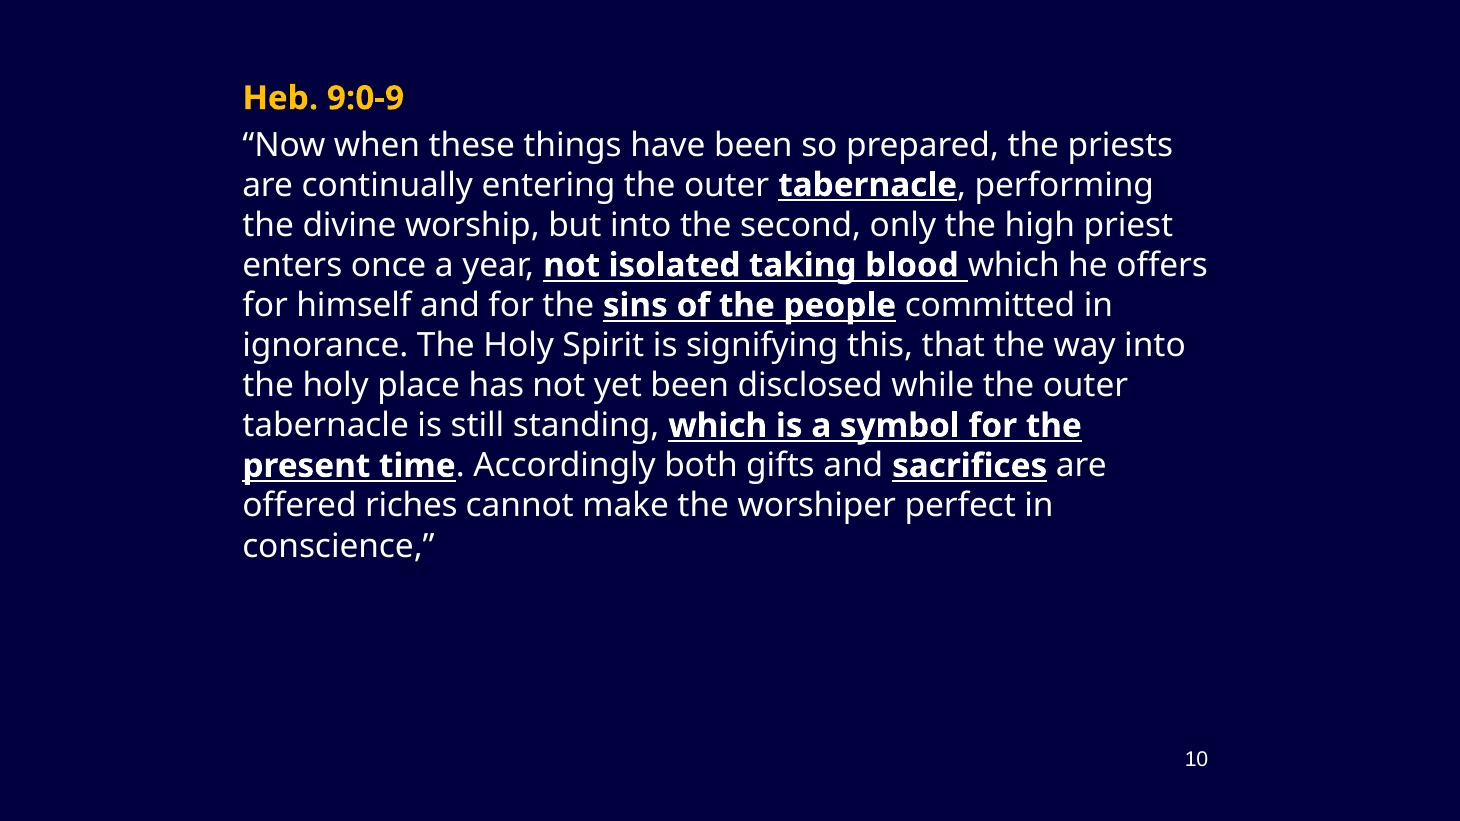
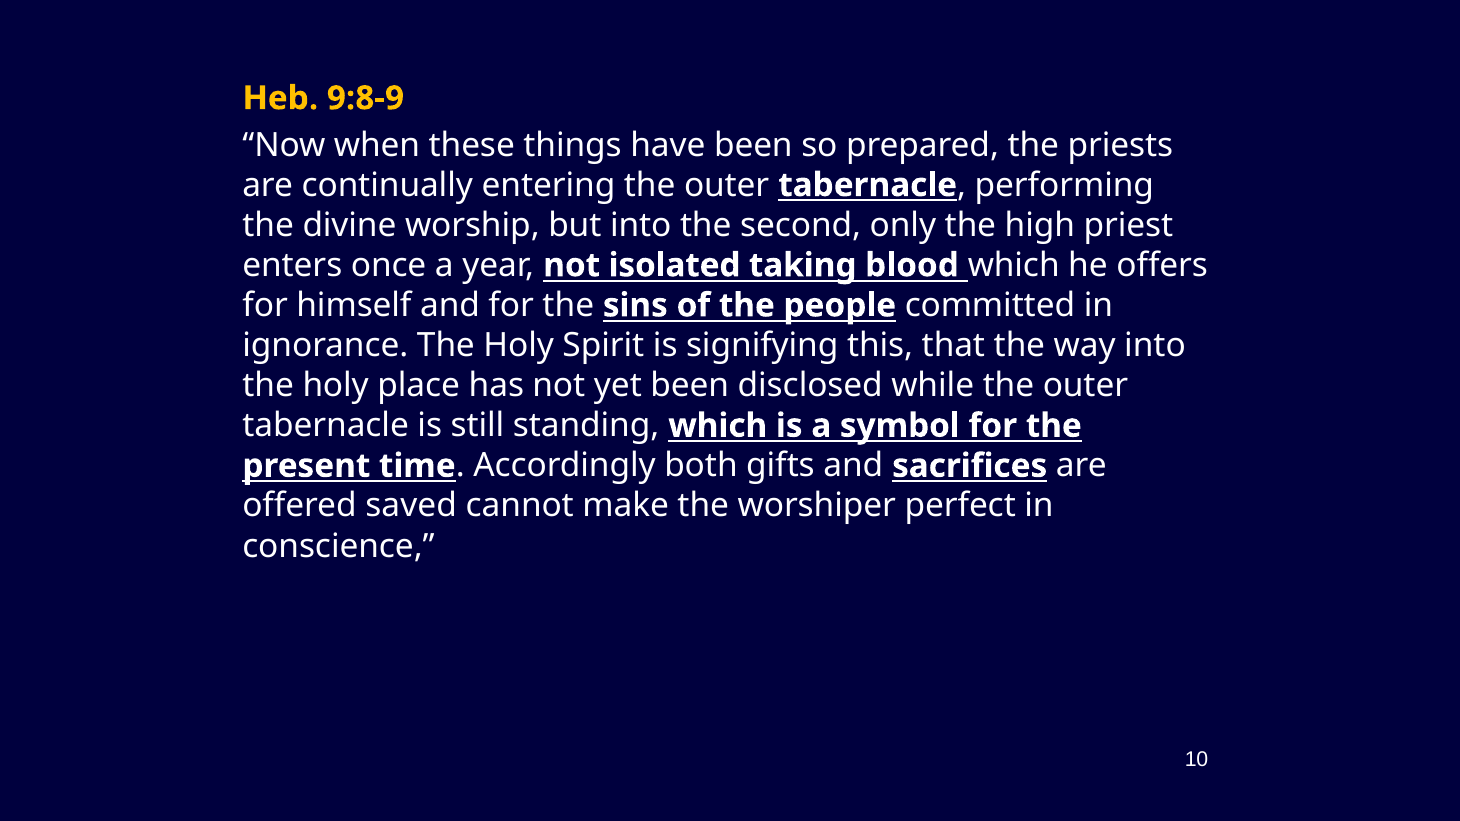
9:0-9: 9:0-9 -> 9:8-9
riches: riches -> saved
